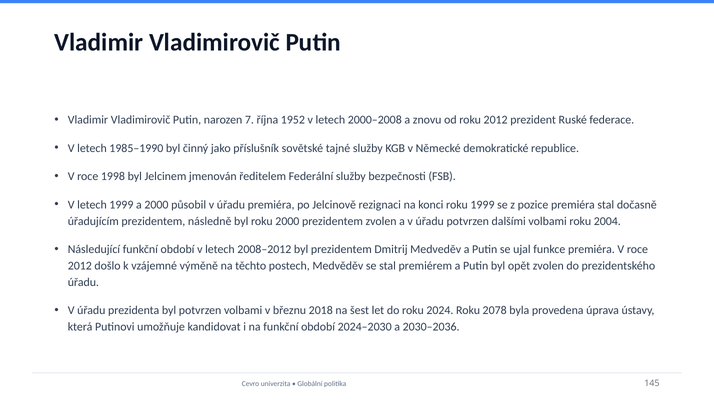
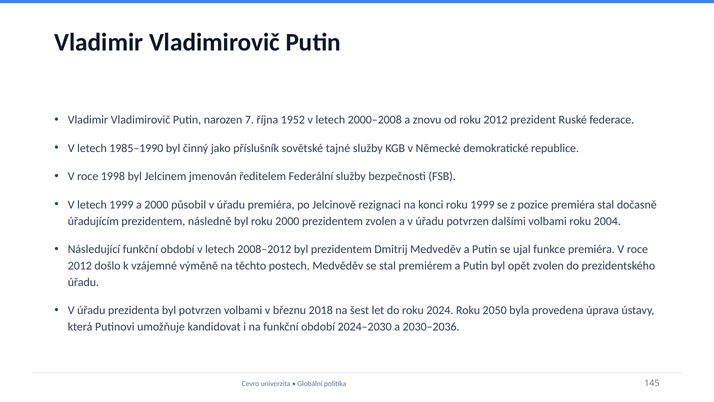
2078: 2078 -> 2050
